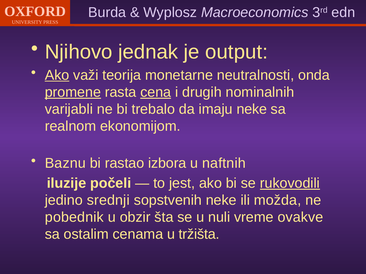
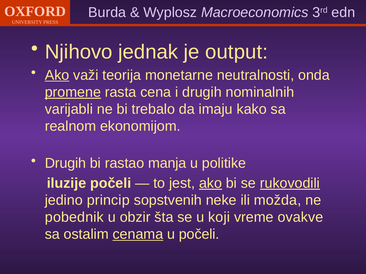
cena underline: present -> none
imaju neke: neke -> kako
Baznu at (65, 164): Baznu -> Drugih
izbora: izbora -> manja
naftnih: naftnih -> politike
ako at (210, 183) underline: none -> present
srednji: srednji -> princip
nuli: nuli -> koji
cenama underline: none -> present
u tržišta: tržišta -> počeli
